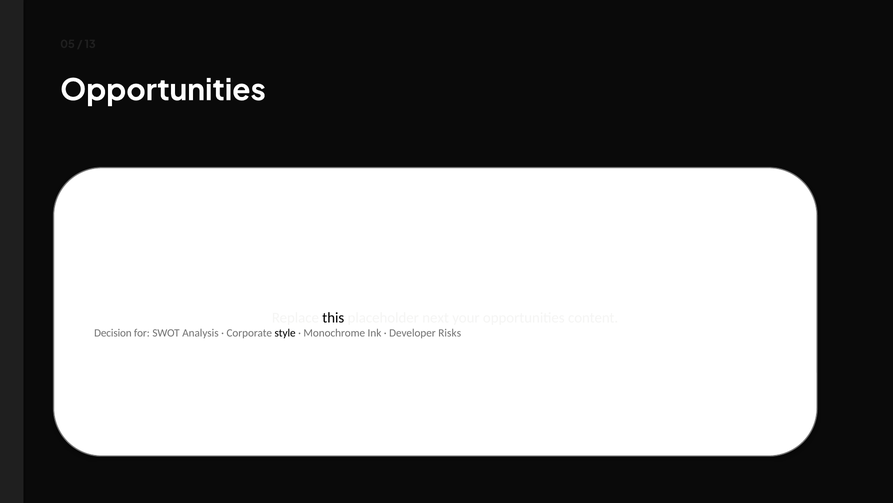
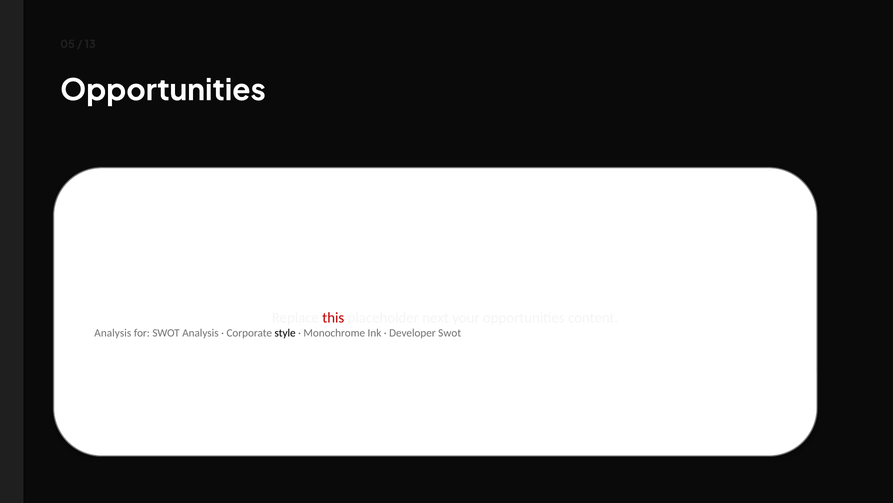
this colour: black -> red
Decision at (113, 333): Decision -> Analysis
Developer Risks: Risks -> Swot
